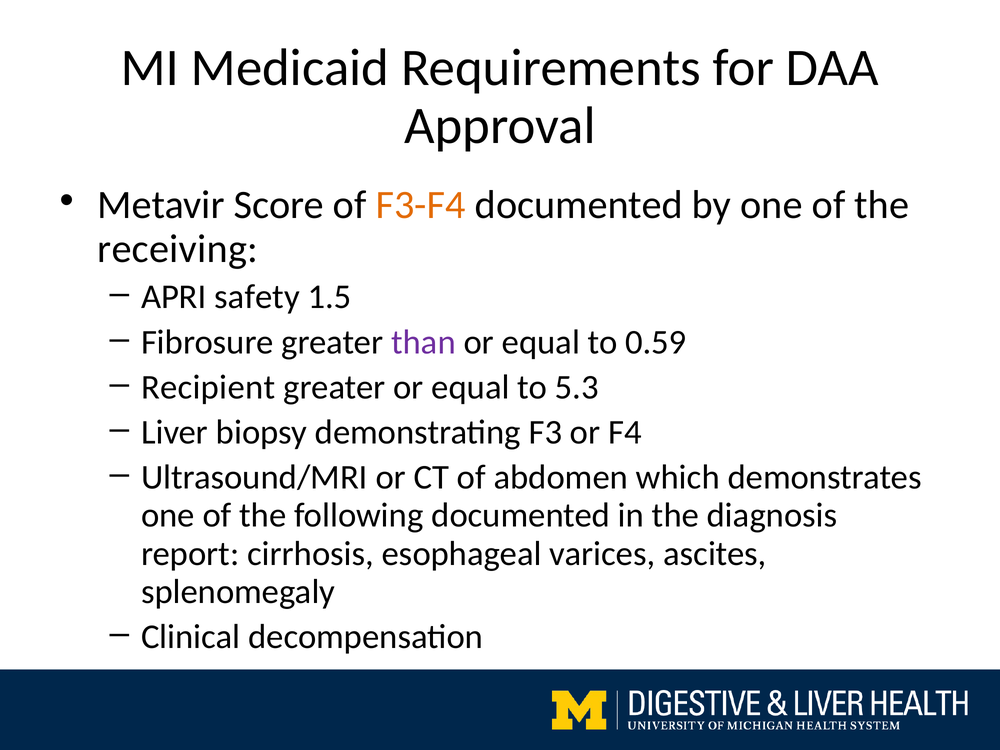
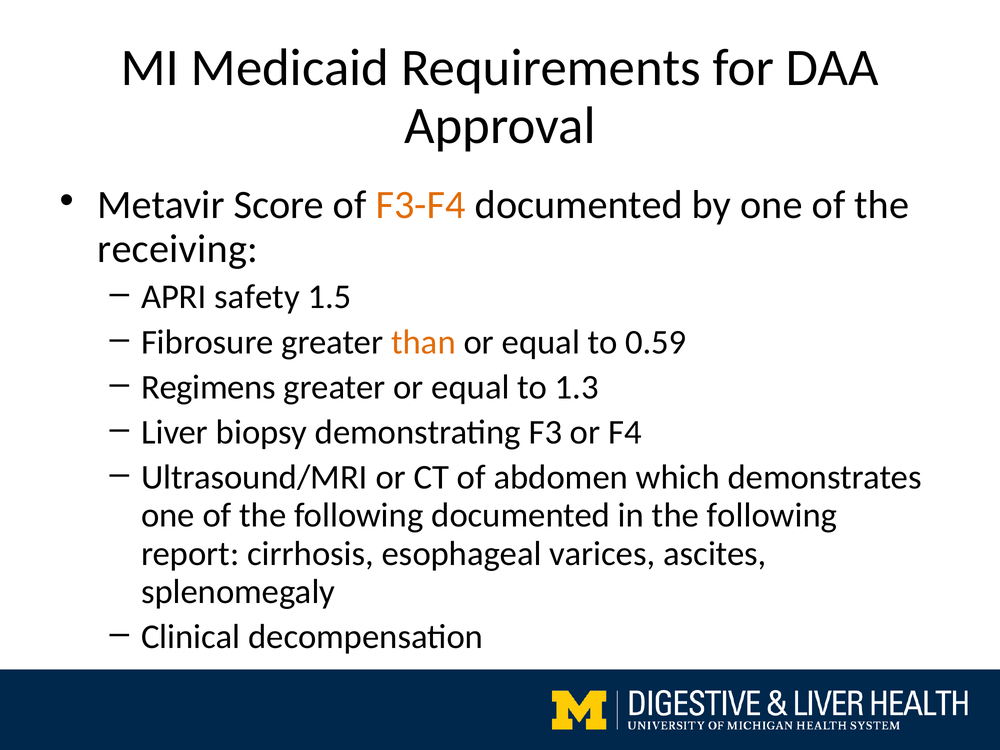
than colour: purple -> orange
Recipient: Recipient -> Regimens
5.3: 5.3 -> 1.3
in the diagnosis: diagnosis -> following
